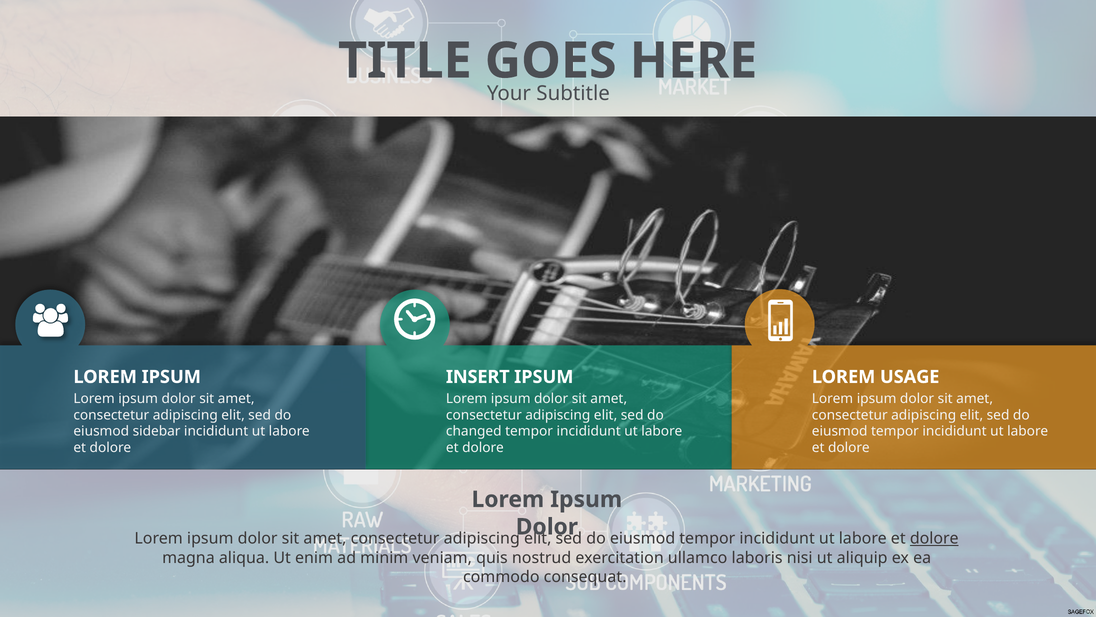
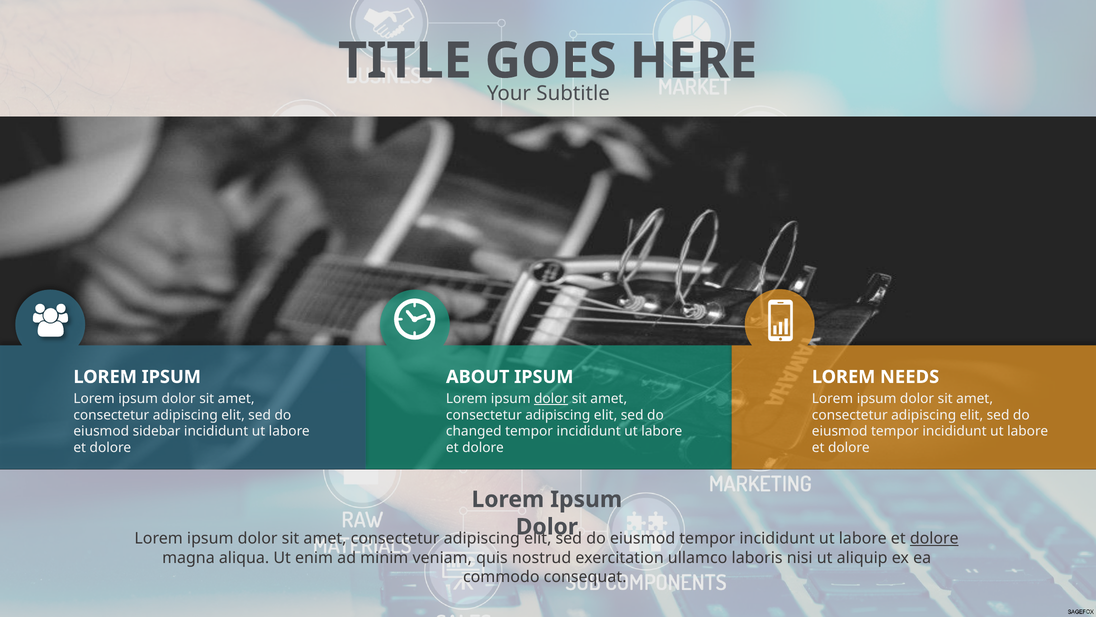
INSERT: INSERT -> ABOUT
USAGE: USAGE -> NEEDS
dolor at (551, 398) underline: none -> present
